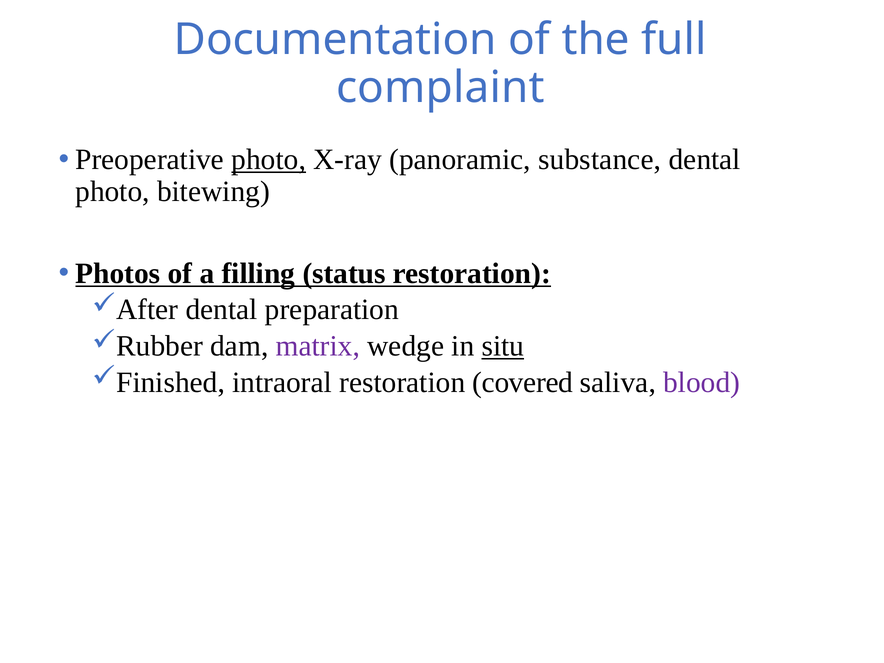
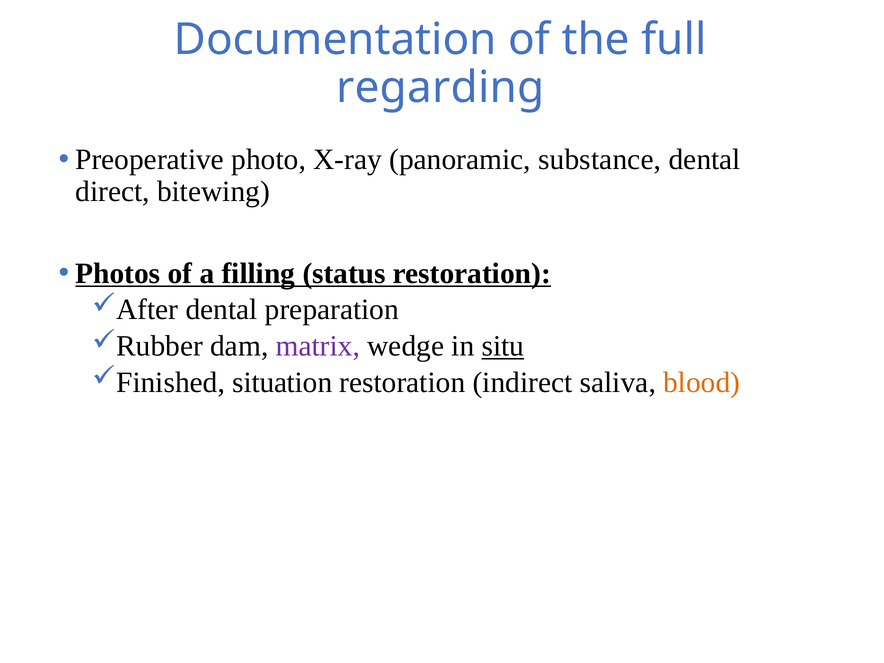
complaint: complaint -> regarding
photo at (269, 159) underline: present -> none
photo at (112, 191): photo -> direct
intraoral: intraoral -> situation
covered: covered -> indirect
blood colour: purple -> orange
